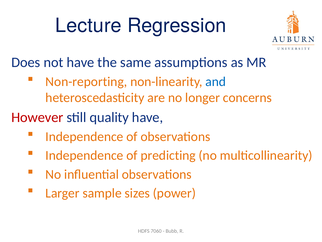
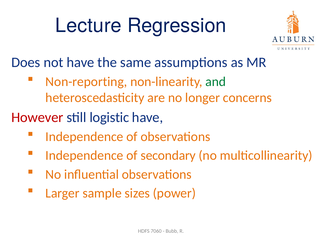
and colour: blue -> green
quality: quality -> logistic
predicting: predicting -> secondary
